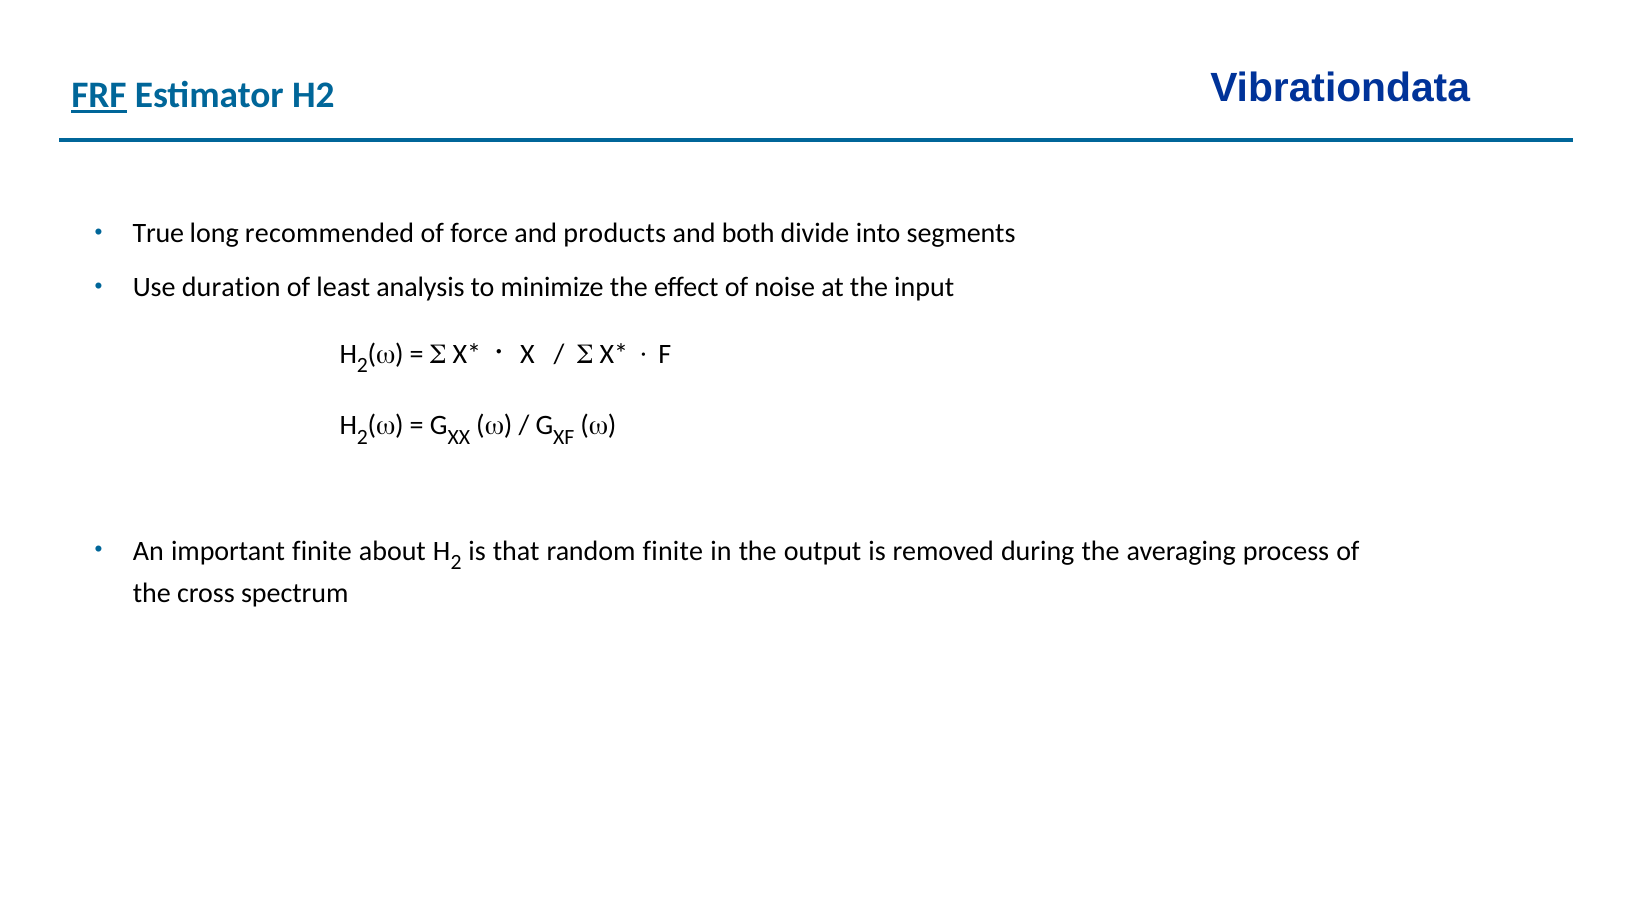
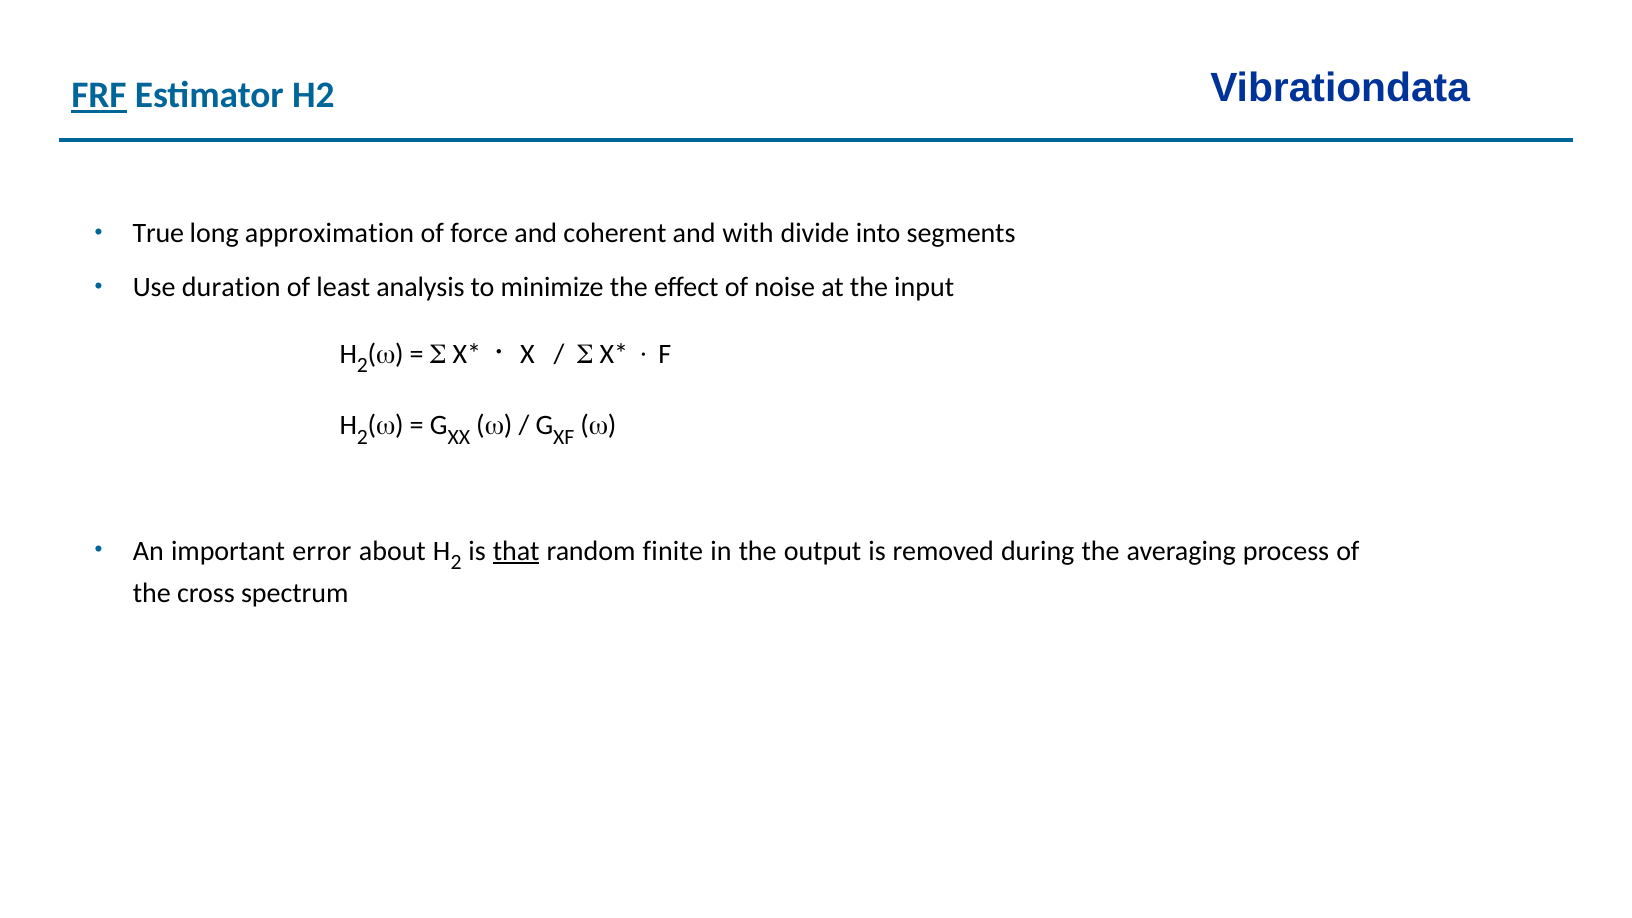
recommended: recommended -> approximation
products: products -> coherent
both: both -> with
important finite: finite -> error
that underline: none -> present
